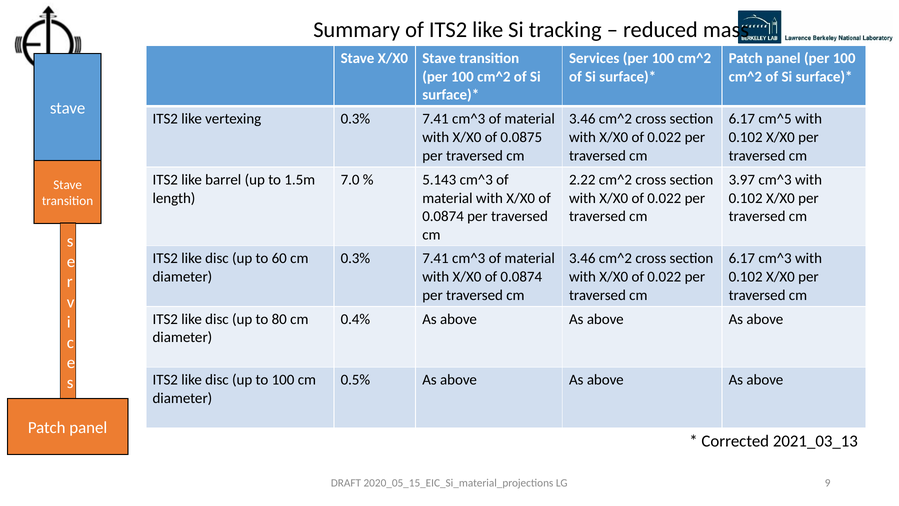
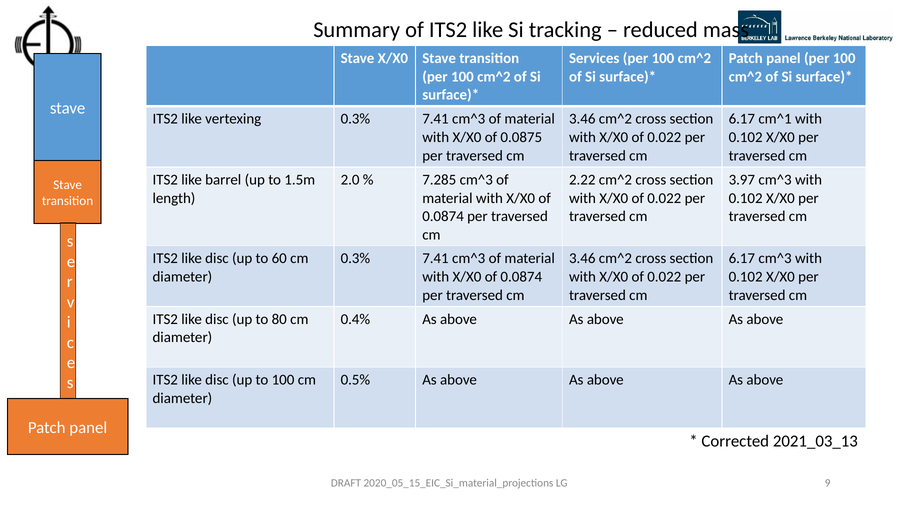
cm^5: cm^5 -> cm^1
7.0: 7.0 -> 2.0
5.143: 5.143 -> 7.285
